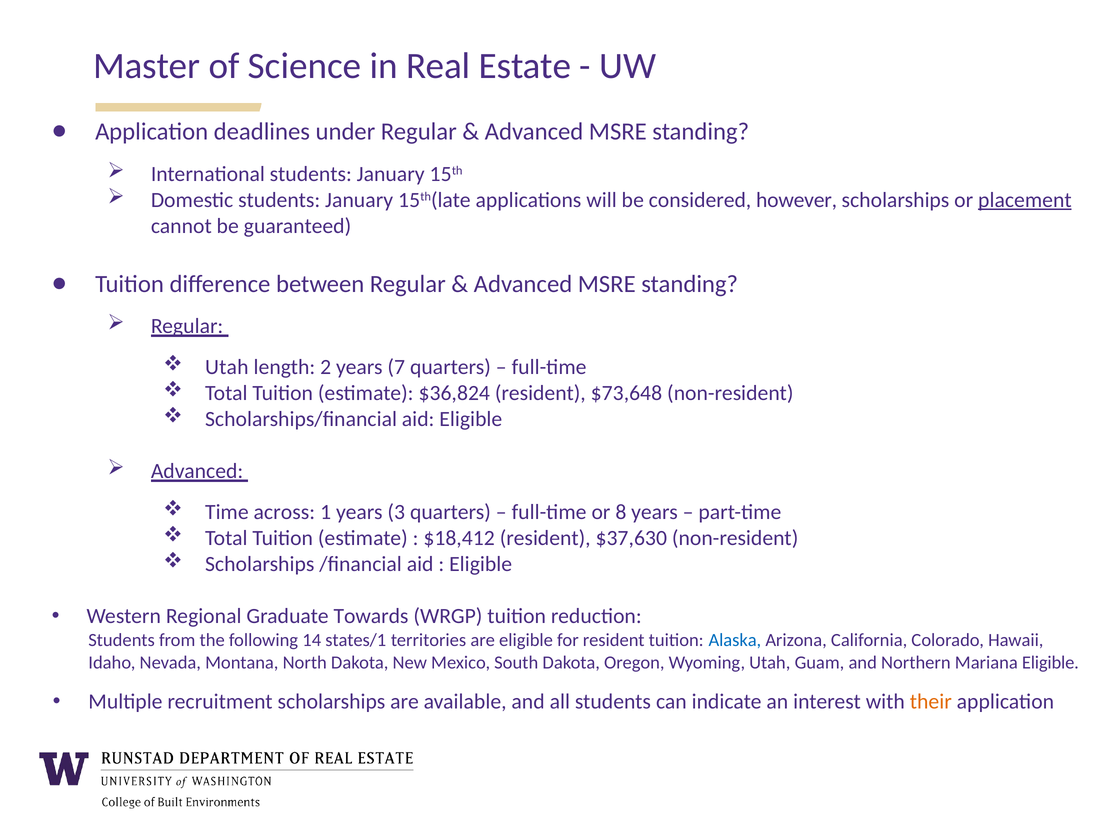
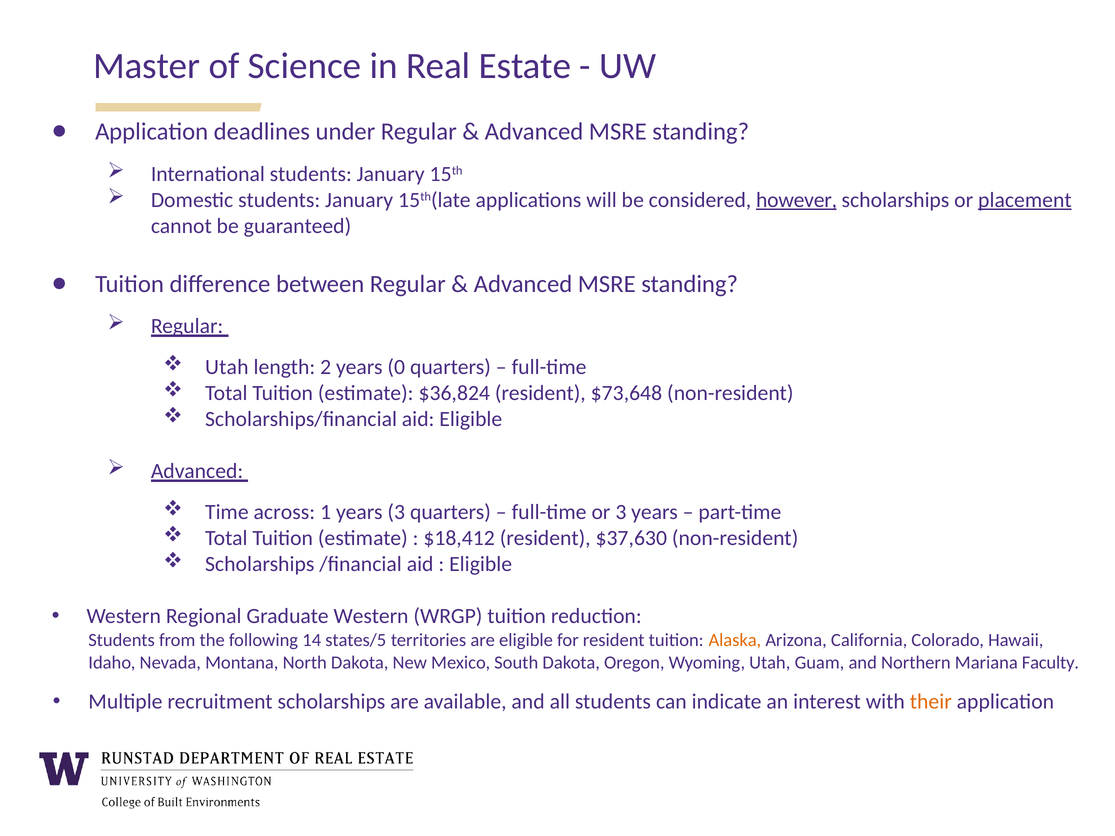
however underline: none -> present
7: 7 -> 0
or 8: 8 -> 3
Graduate Towards: Towards -> Western
states/1: states/1 -> states/5
Alaska colour: blue -> orange
Mariana Eligible: Eligible -> Faculty
